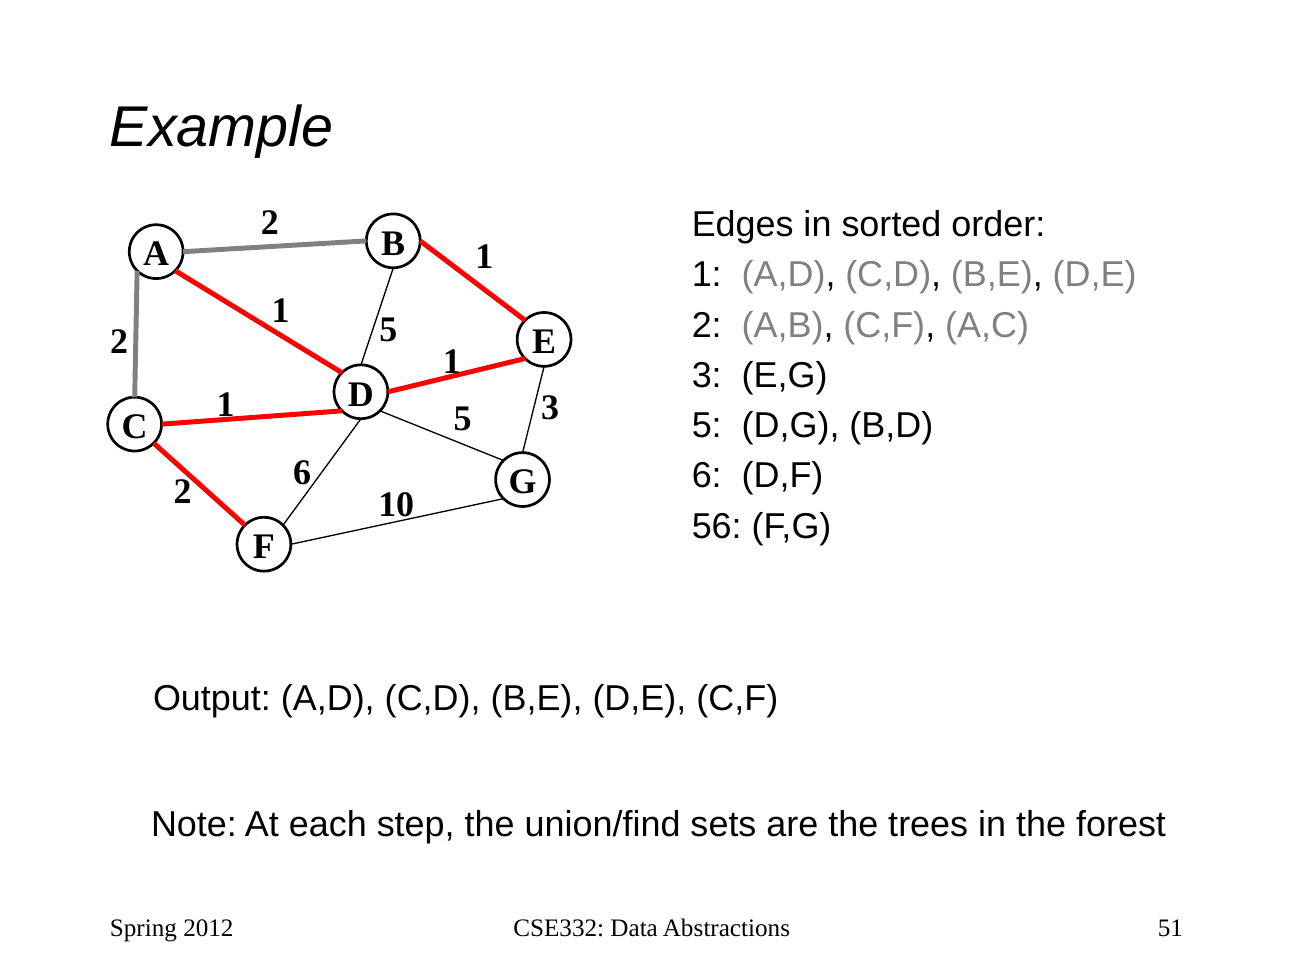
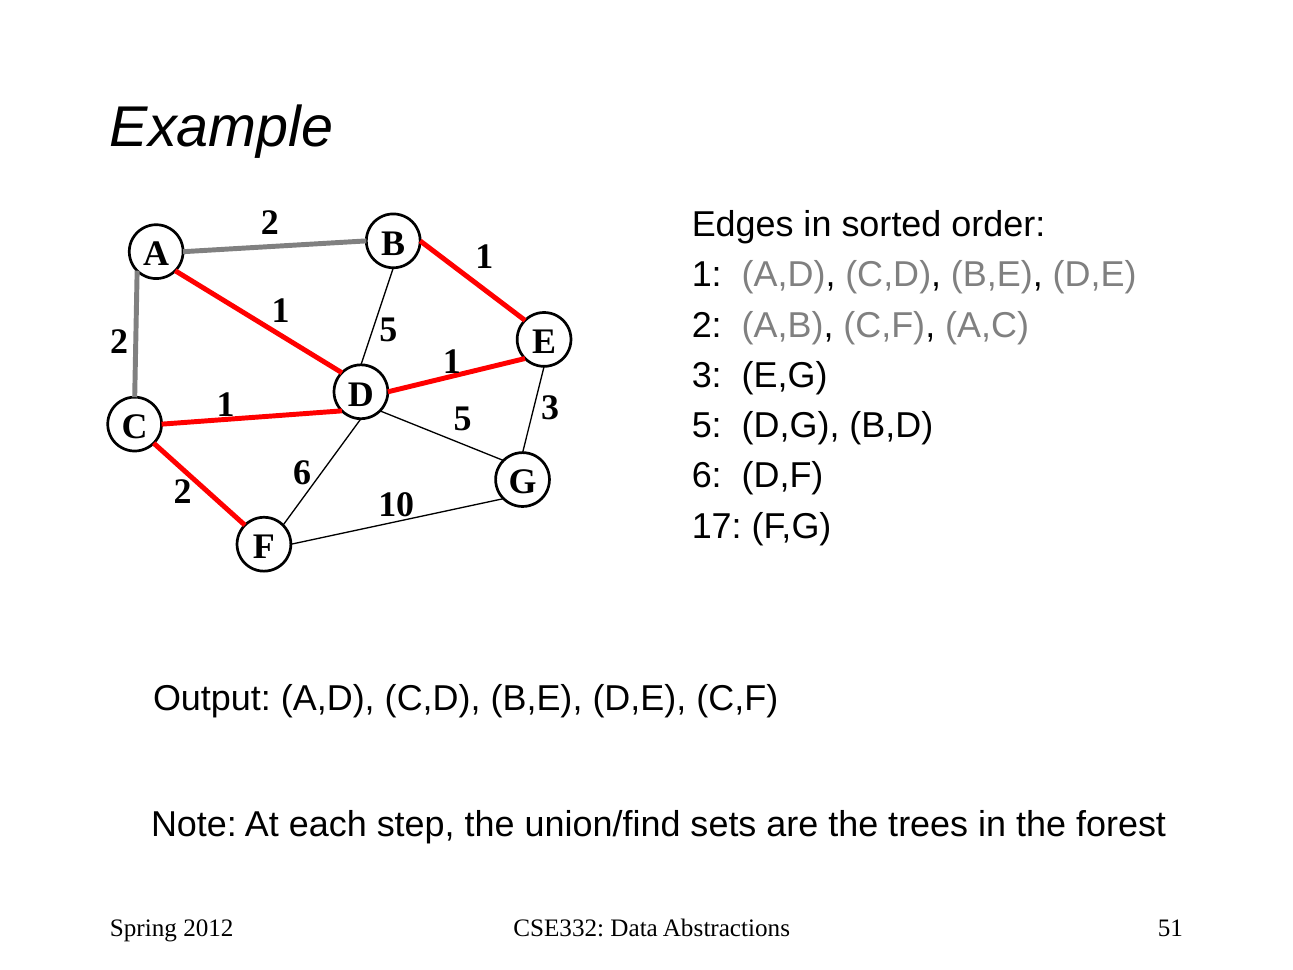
56: 56 -> 17
